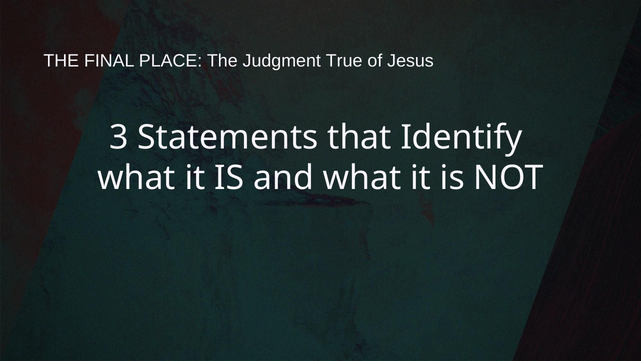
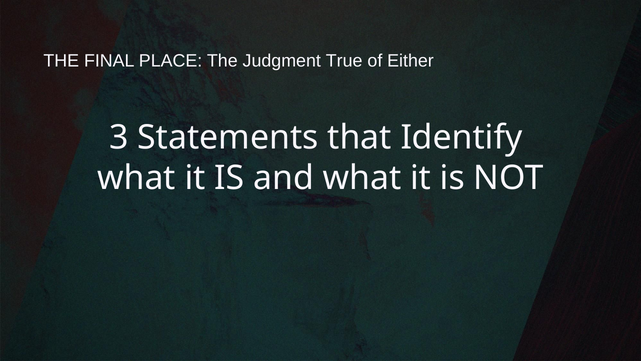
Jesus: Jesus -> Either
